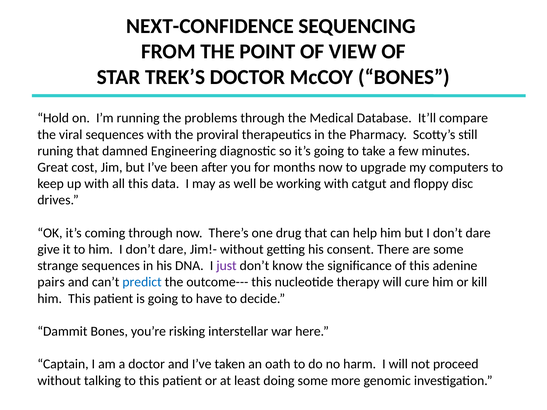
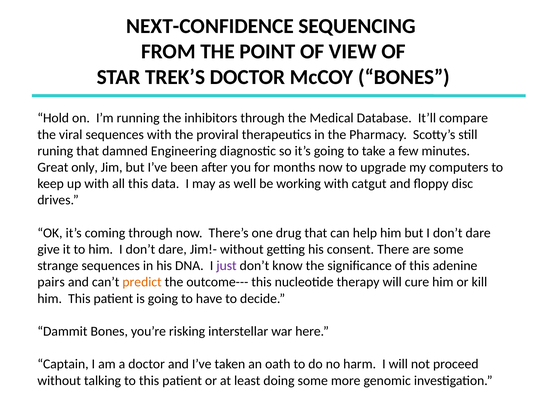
problems: problems -> inhibitors
cost: cost -> only
predict colour: blue -> orange
